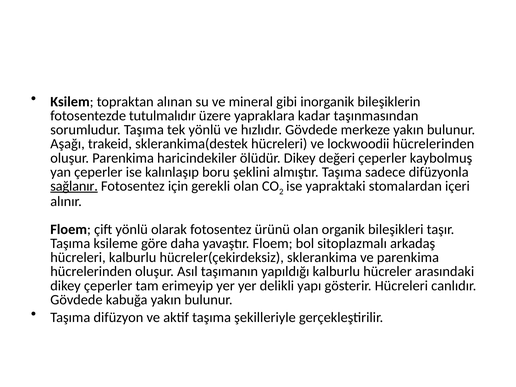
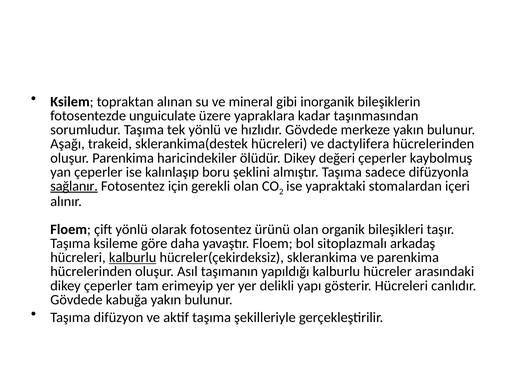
tutulmalıdır: tutulmalıdır -> unguiculate
lockwoodii: lockwoodii -> dactylifera
kalburlu at (133, 258) underline: none -> present
